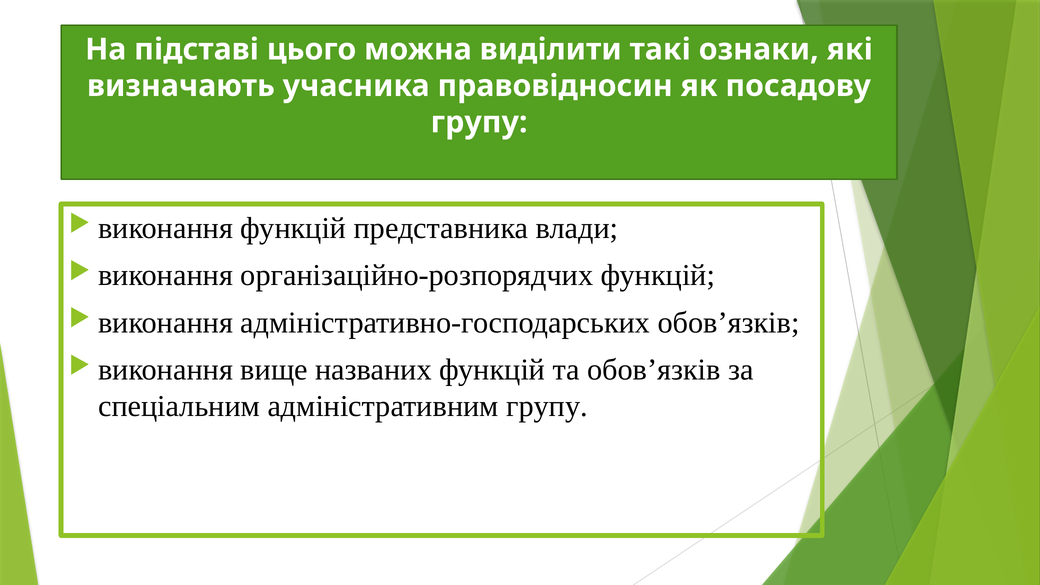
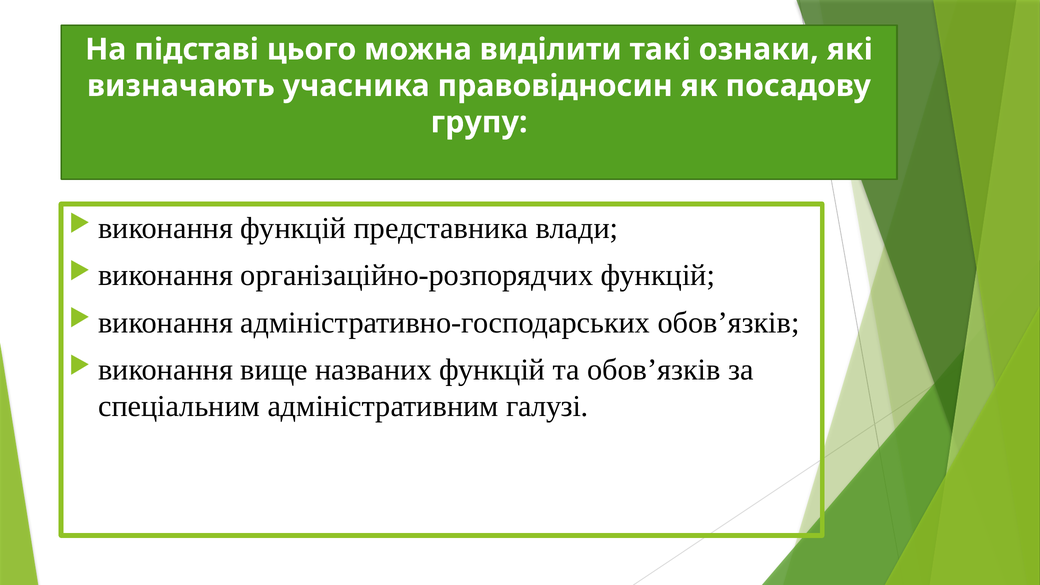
адміністративним групу: групу -> галузі
